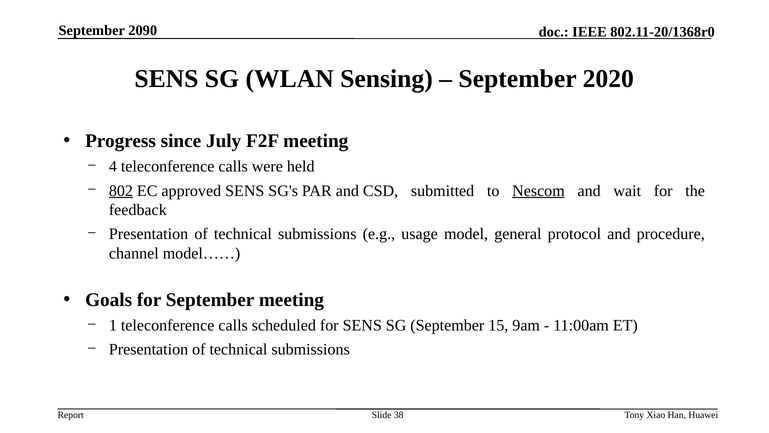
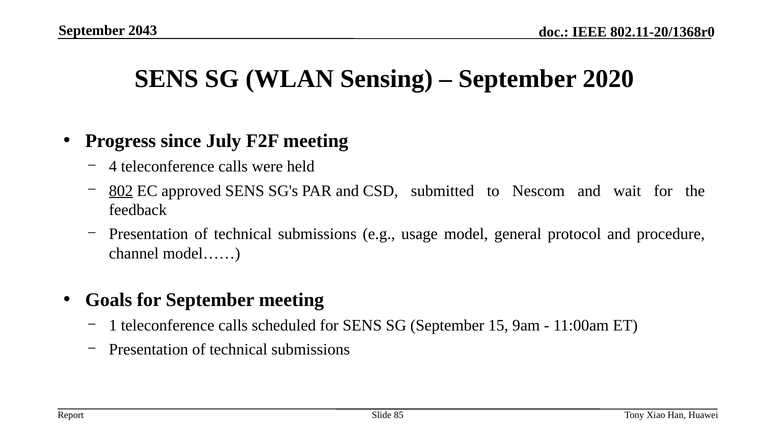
2090: 2090 -> 2043
Nescom underline: present -> none
38: 38 -> 85
